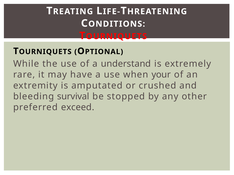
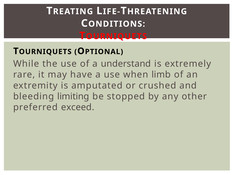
your: your -> limb
survival: survival -> limiting
